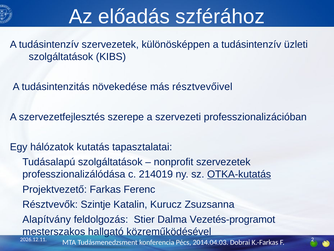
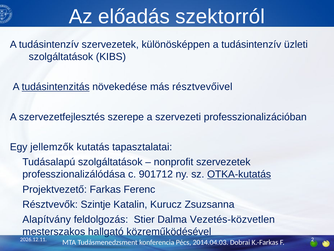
szférához: szférához -> szektorról
tudásintenzitás underline: none -> present
hálózatok: hálózatok -> jellemzők
214019: 214019 -> 901712
Vezetés-programot: Vezetés-programot -> Vezetés-közvetlen
